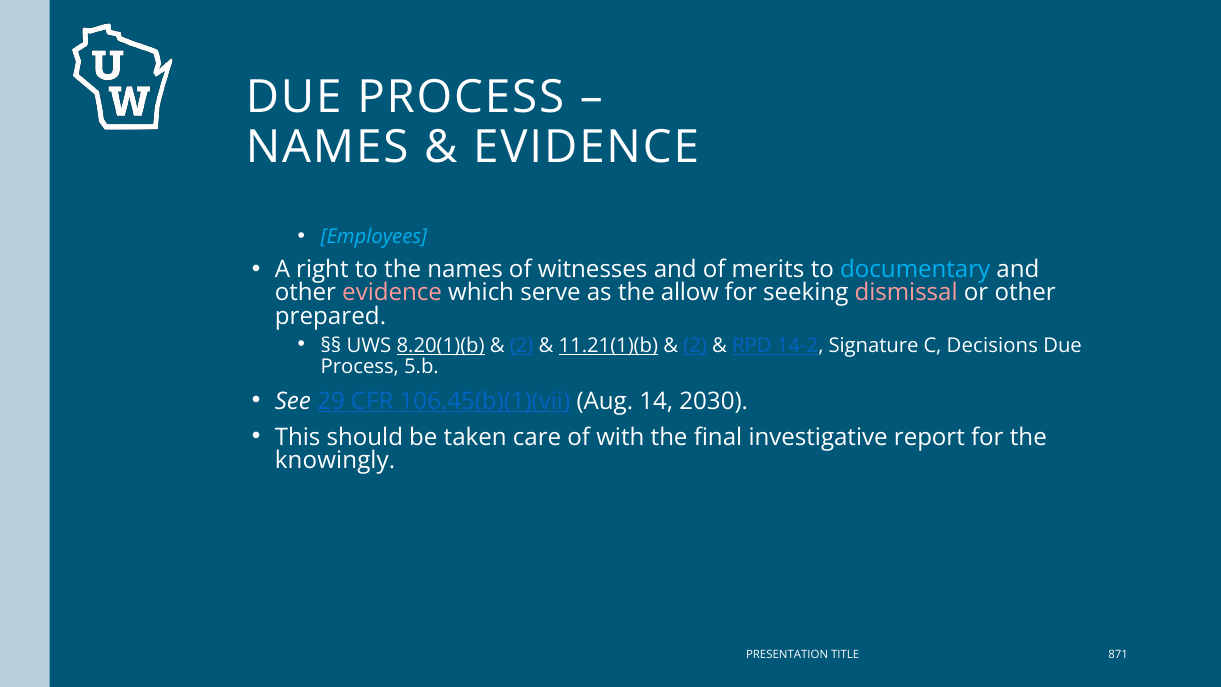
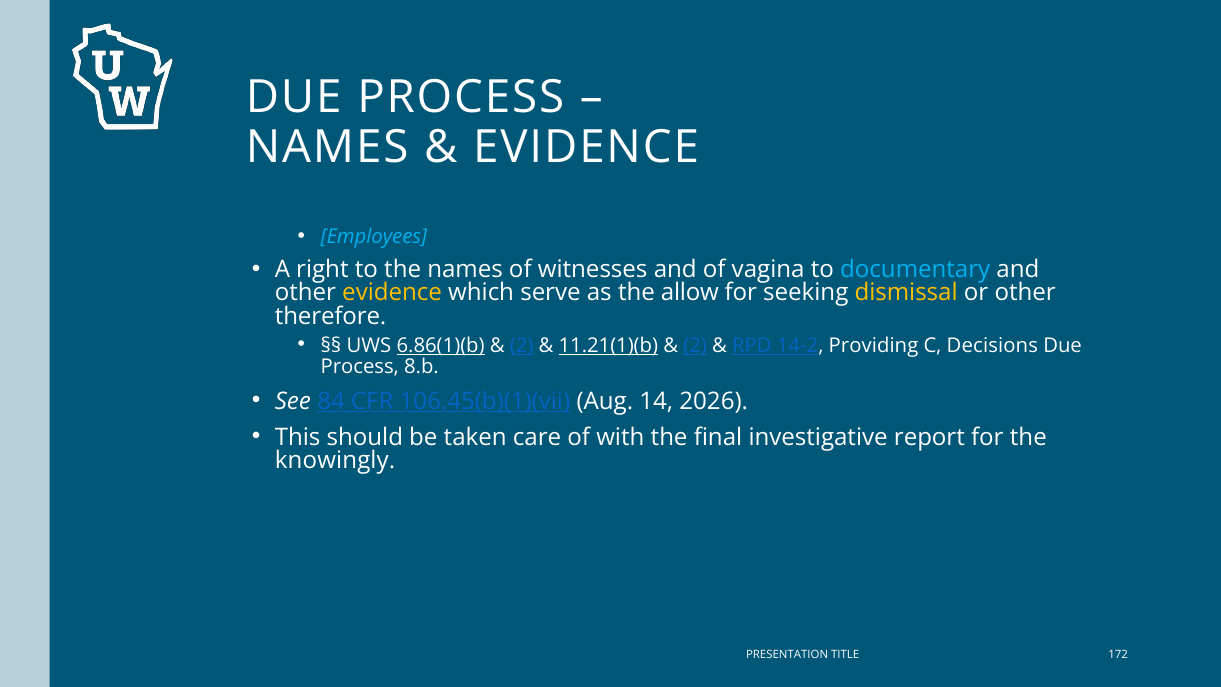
merits: merits -> vagina
evidence at (392, 293) colour: pink -> yellow
dismissal colour: pink -> yellow
prepared: prepared -> therefore
8.20(1)(b: 8.20(1)(b -> 6.86(1)(b
Signature: Signature -> Providing
5.b: 5.b -> 8.b
29: 29 -> 84
2030: 2030 -> 2026
871: 871 -> 172
